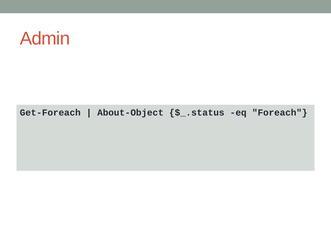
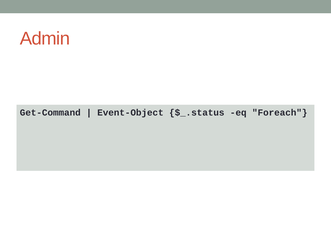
Get-Foreach: Get-Foreach -> Get-Command
About-Object: About-Object -> Event-Object
